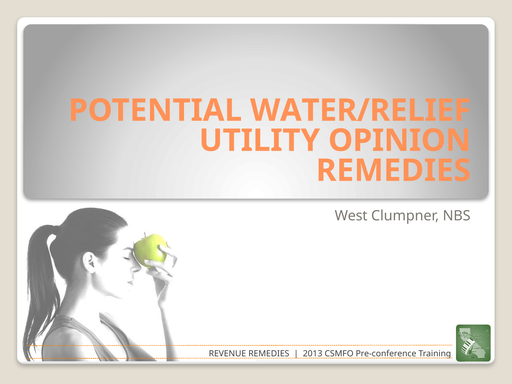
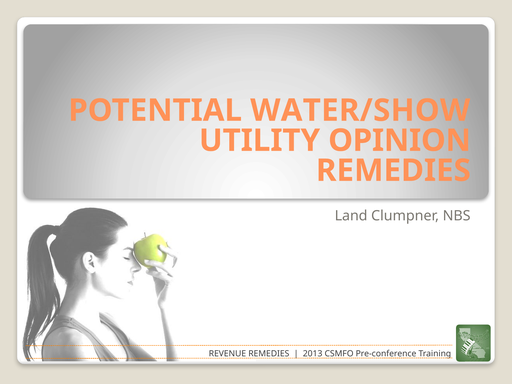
WATER/RELIEF: WATER/RELIEF -> WATER/SHOW
West: West -> Land
